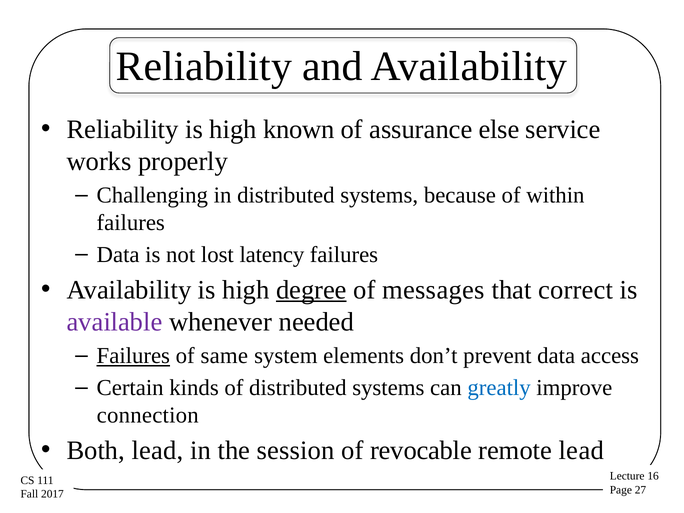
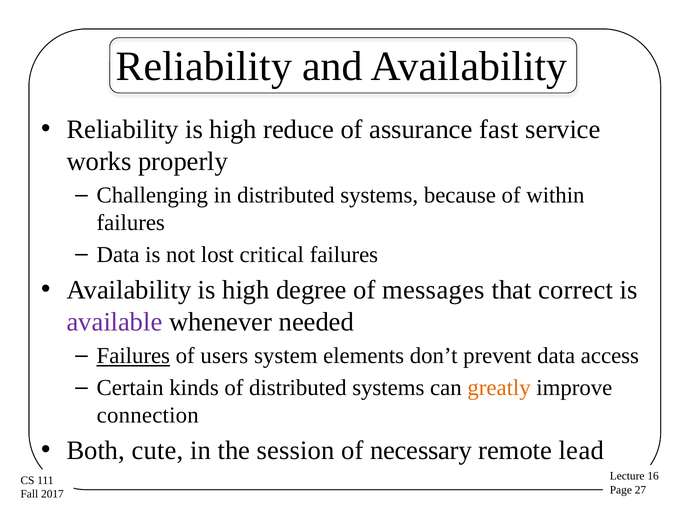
known: known -> reduce
else: else -> fast
latency: latency -> critical
degree underline: present -> none
same: same -> users
greatly colour: blue -> orange
Both lead: lead -> cute
revocable: revocable -> necessary
